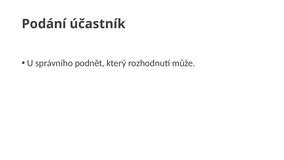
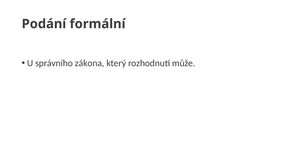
účastník: účastník -> formální
podnět: podnět -> zákona
